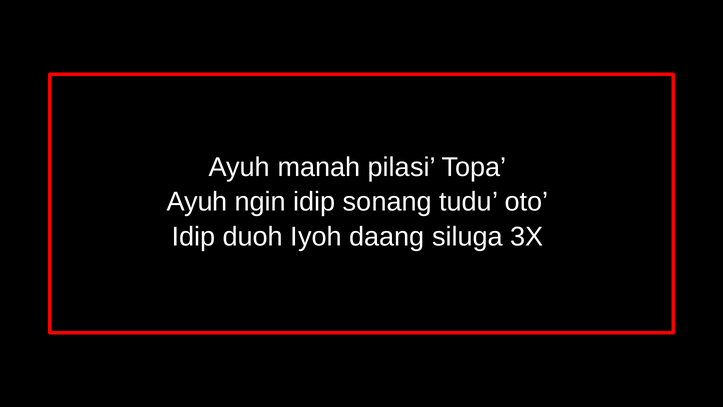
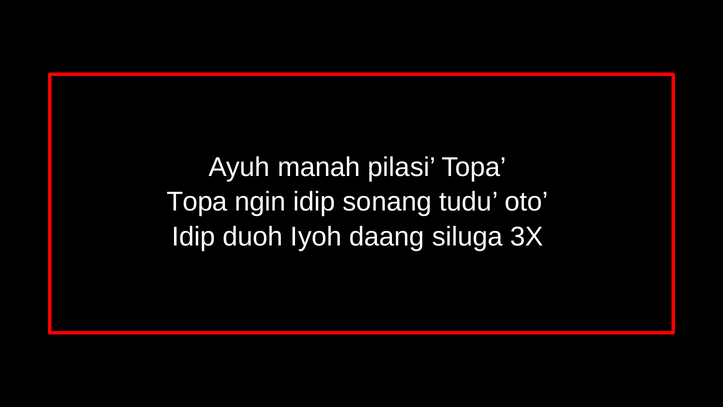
Ayuh at (197, 202): Ayuh -> Topa
